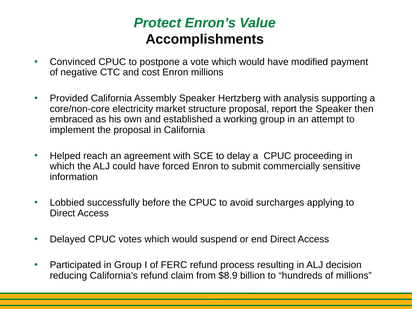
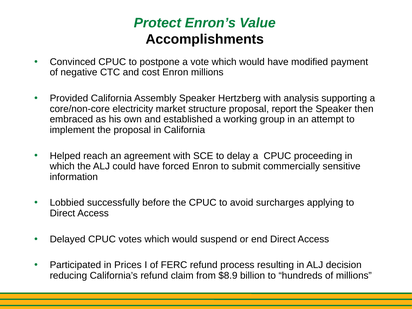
in Group: Group -> Prices
